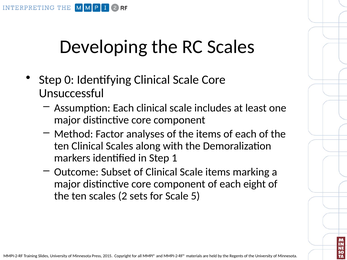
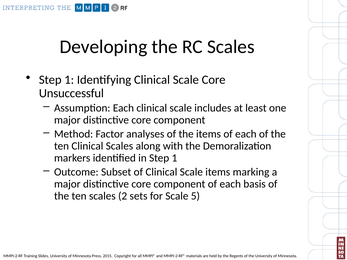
0 at (69, 80): 0 -> 1
eight: eight -> basis
